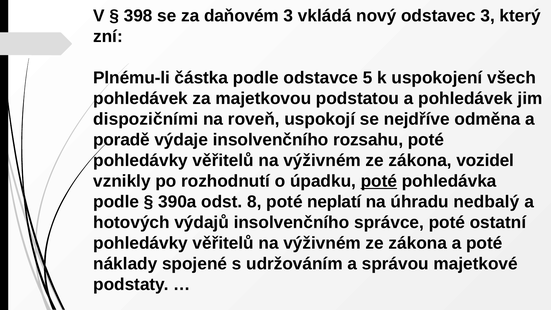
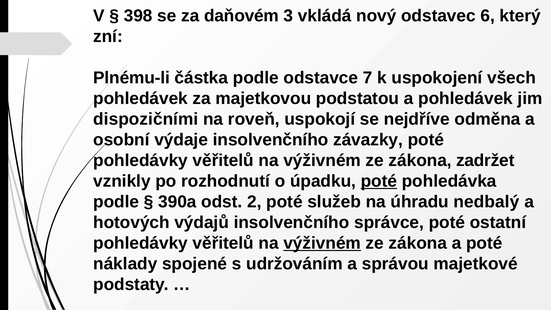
odstavec 3: 3 -> 6
5: 5 -> 7
poradě: poradě -> osobní
rozsahu: rozsahu -> závazky
vozidel: vozidel -> zadržet
8: 8 -> 2
neplatí: neplatí -> služeb
výživném at (322, 243) underline: none -> present
